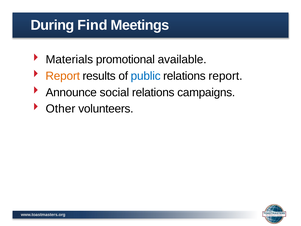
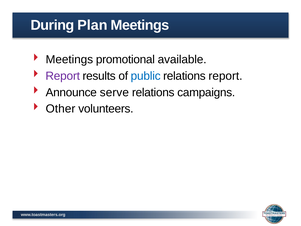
Find: Find -> Plan
Materials at (69, 60): Materials -> Meetings
Report at (63, 76) colour: orange -> purple
social: social -> serve
